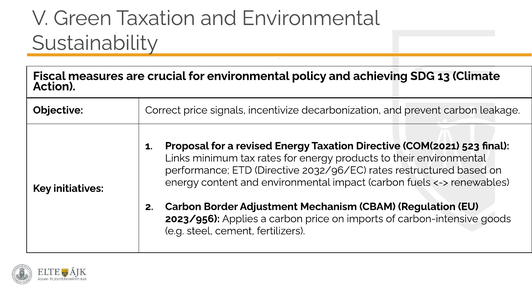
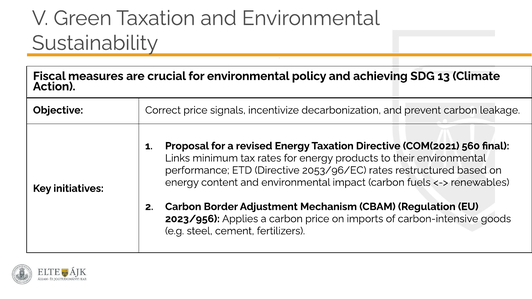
523: 523 -> 560
2032/96/EC: 2032/96/EC -> 2053/96/EC
